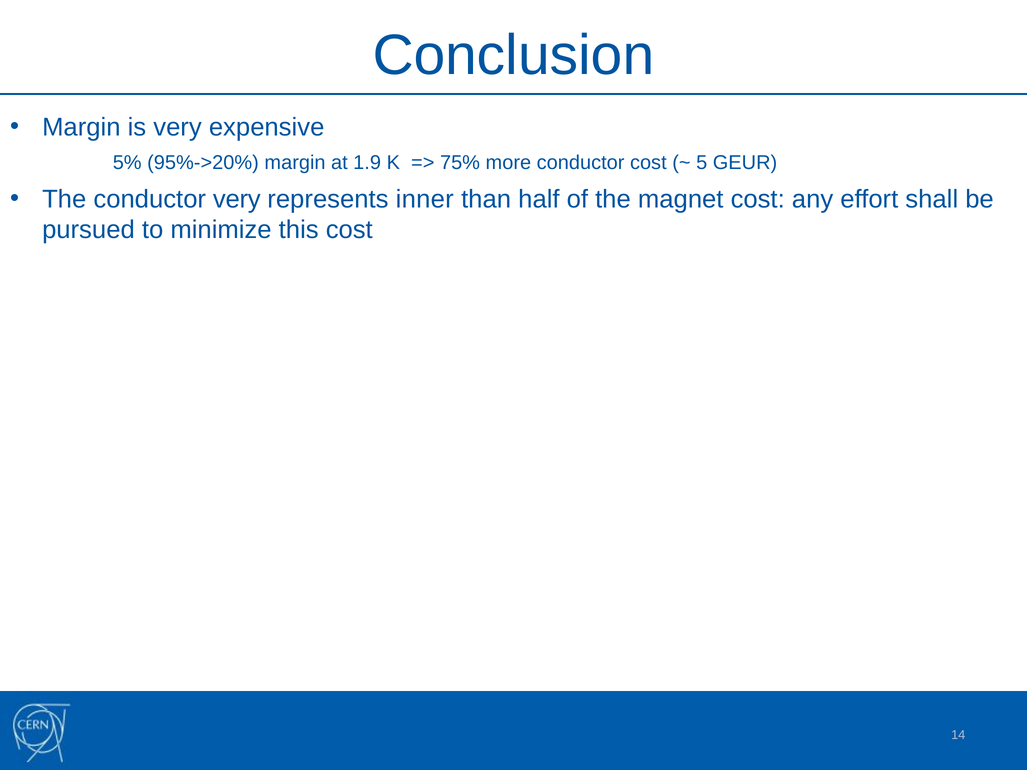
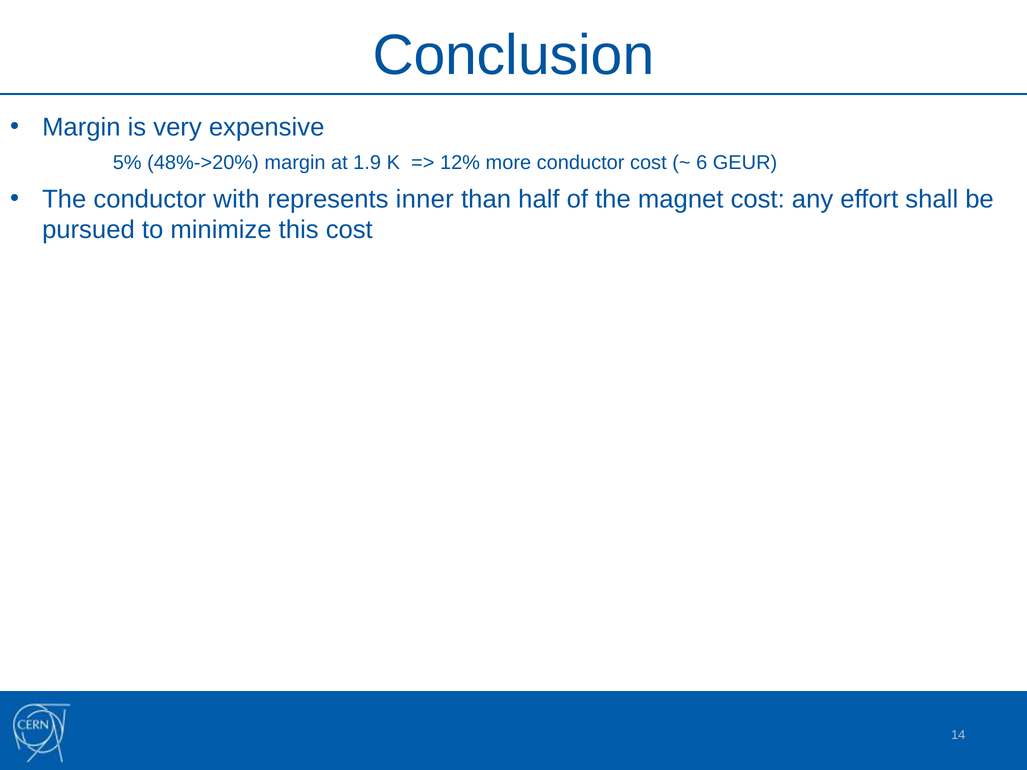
95%->20%: 95%->20% -> 48%->20%
75%: 75% -> 12%
5: 5 -> 6
conductor very: very -> with
